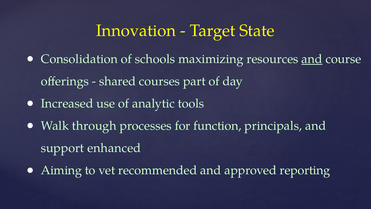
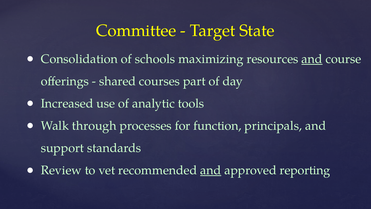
Innovation: Innovation -> Committee
enhanced: enhanced -> standards
Aiming: Aiming -> Review
and at (211, 170) underline: none -> present
